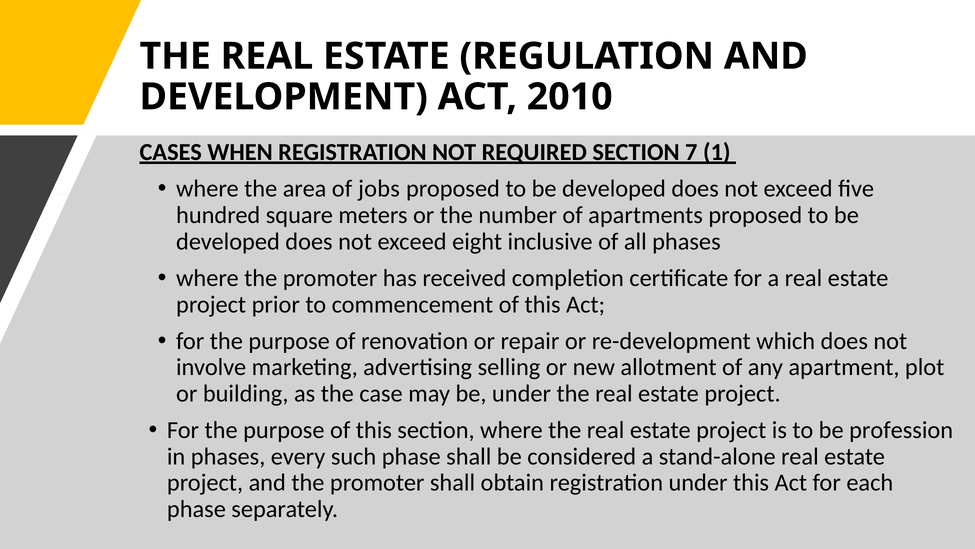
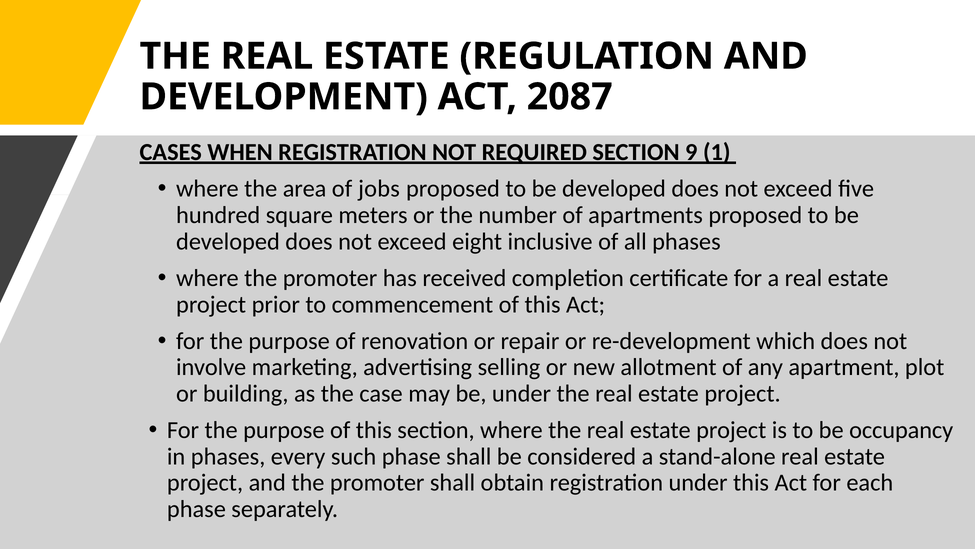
2010: 2010 -> 2087
7: 7 -> 9
profession: profession -> occupancy
